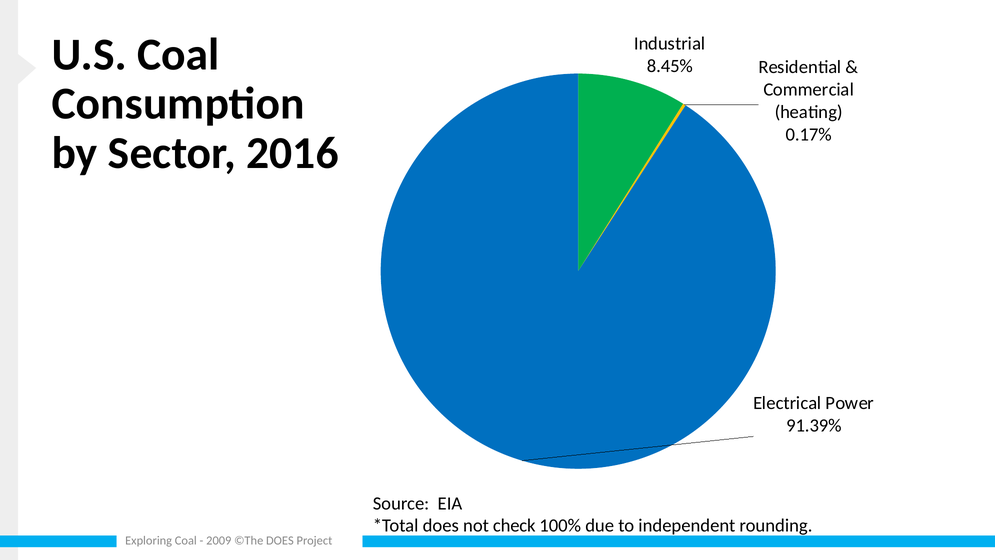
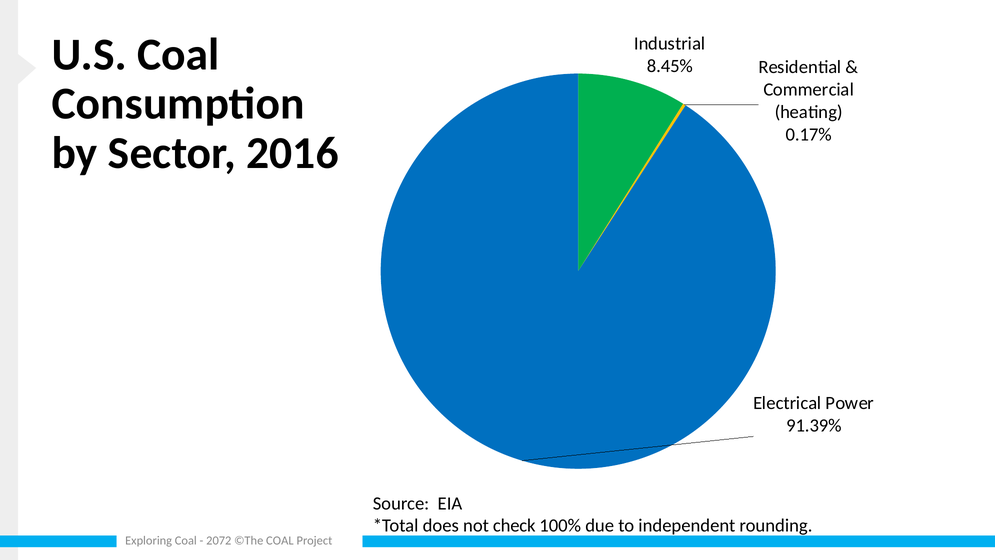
2009: 2009 -> 2072
©The DOES: DOES -> COAL
